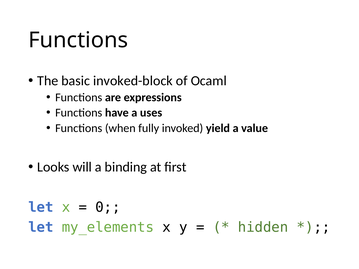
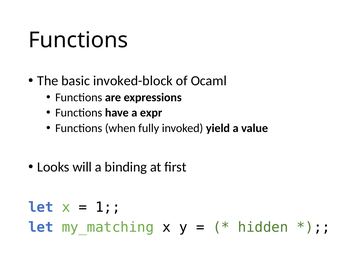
uses: uses -> expr
0: 0 -> 1
my_elements: my_elements -> my_matching
